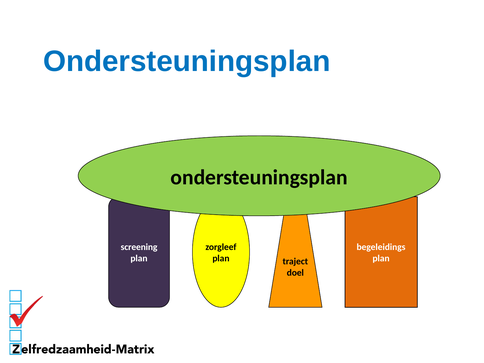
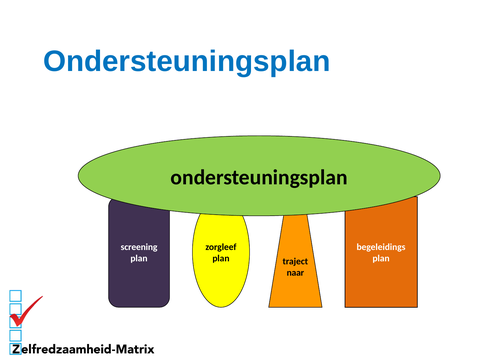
doel: doel -> naar
